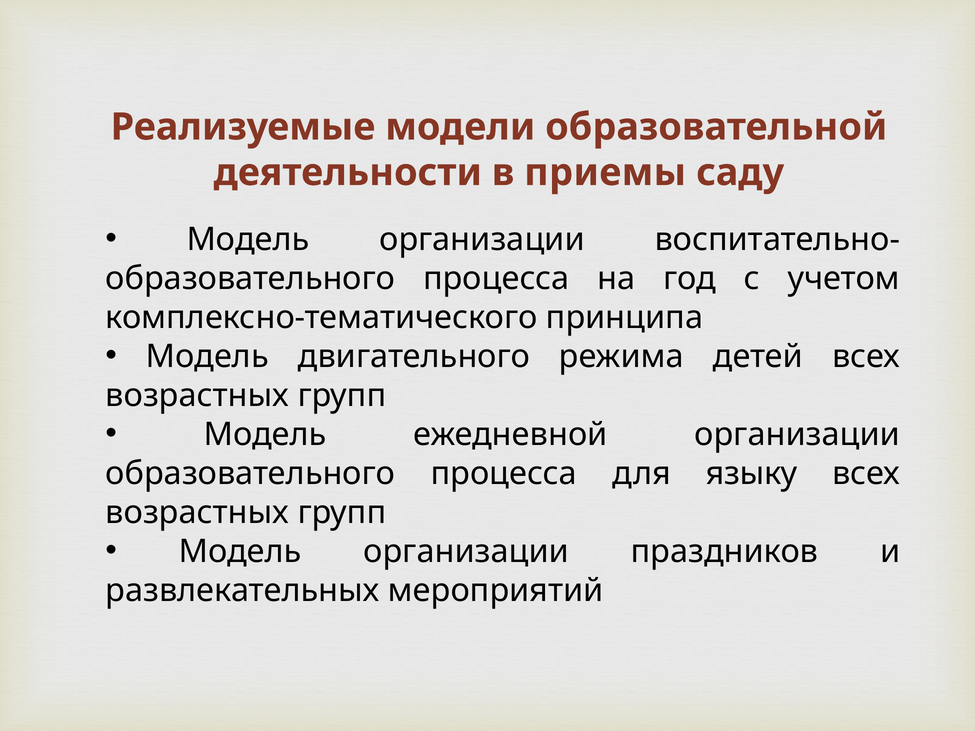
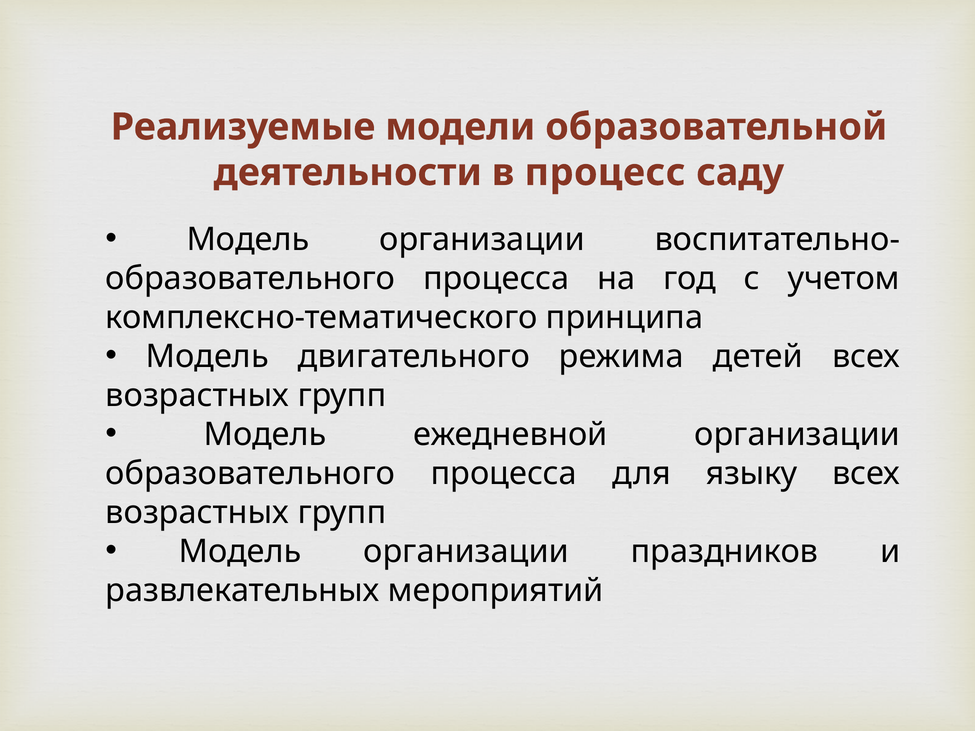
приемы: приемы -> процесс
